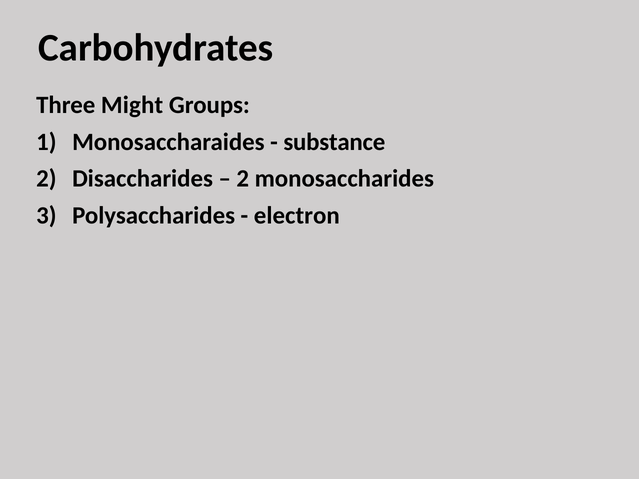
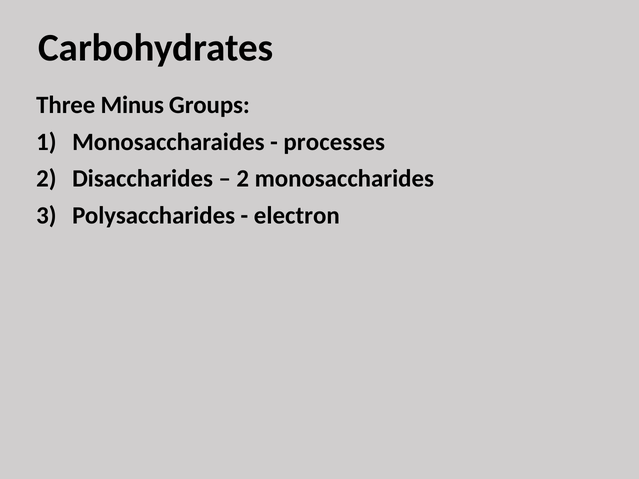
Might: Might -> Minus
substance: substance -> processes
